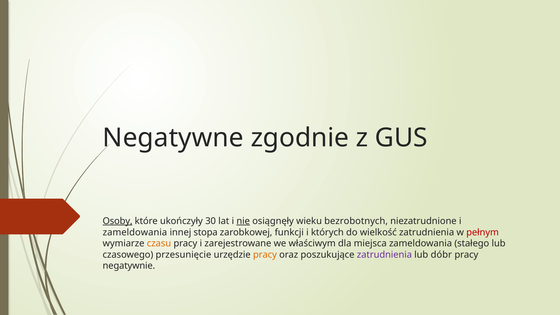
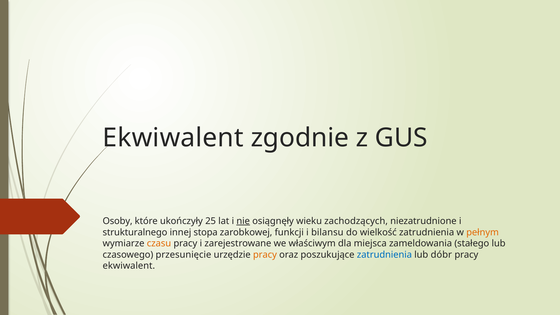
Negatywne at (173, 138): Negatywne -> Ekwiwalent
Osoby underline: present -> none
30: 30 -> 25
bezrobotnych: bezrobotnych -> zachodzących
zameldowania at (135, 232): zameldowania -> strukturalnego
których: których -> bilansu
pełnym colour: red -> orange
zatrudnienia at (384, 255) colour: purple -> blue
negatywnie at (129, 266): negatywnie -> ekwiwalent
